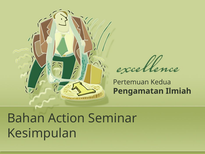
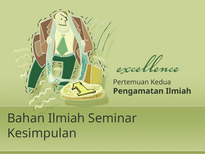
Bahan Action: Action -> Ilmiah
